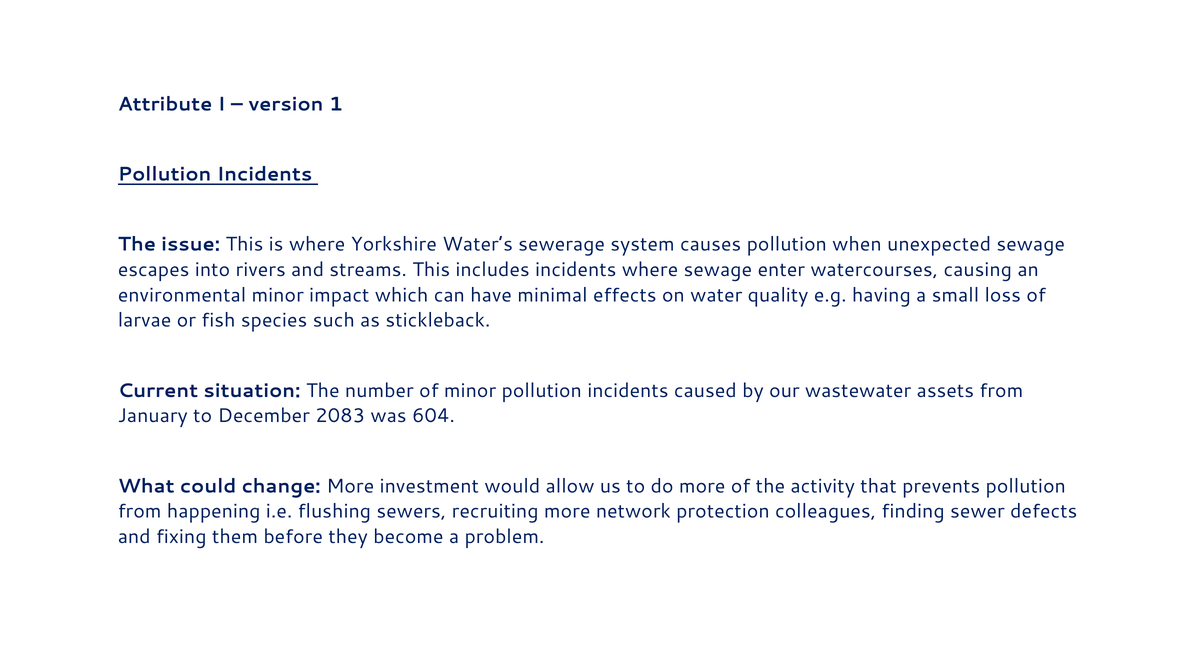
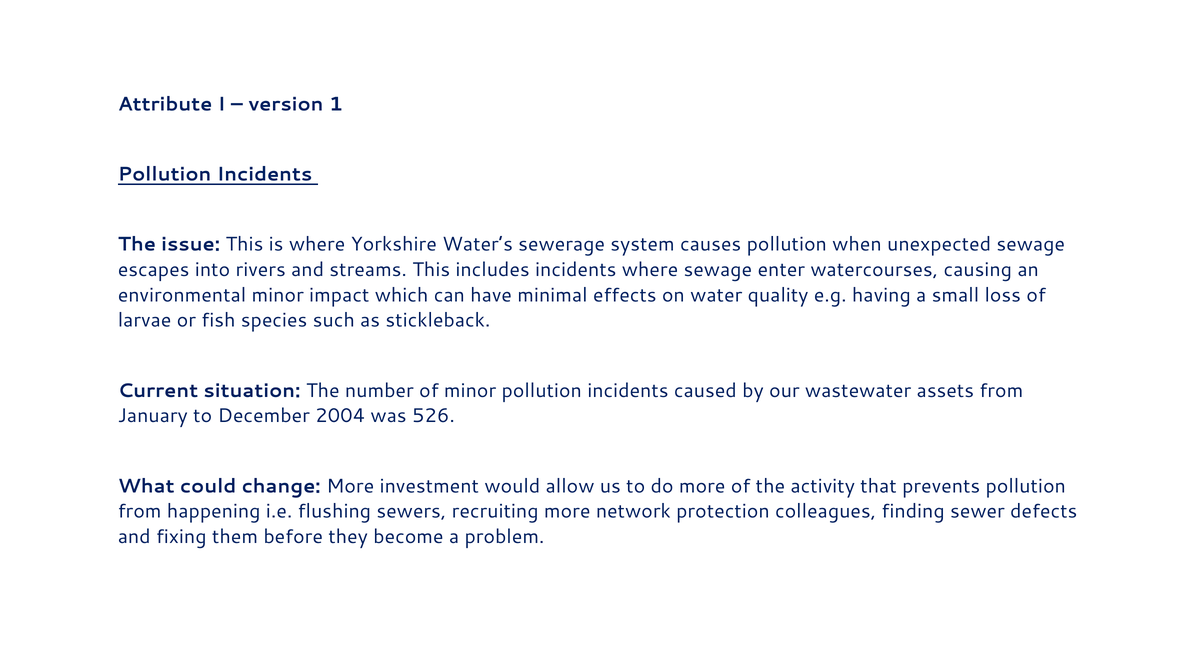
2083: 2083 -> 2004
604: 604 -> 526
